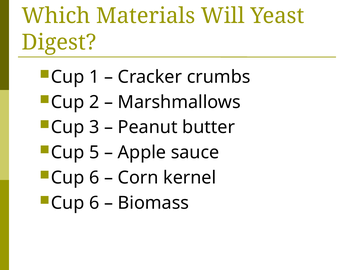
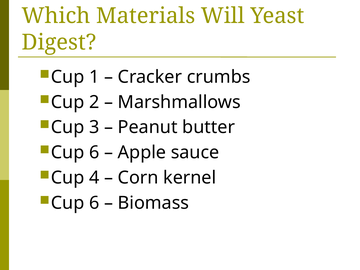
5 at (94, 152): 5 -> 6
6 at (94, 178): 6 -> 4
